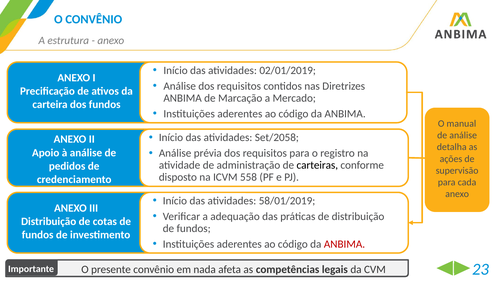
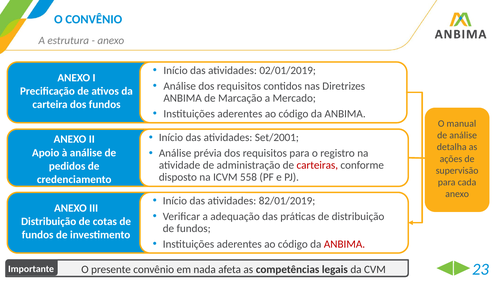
Set/2058: Set/2058 -> Set/2001
carteiras colour: black -> red
58/01/2019: 58/01/2019 -> 82/01/2019
